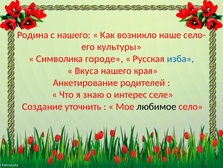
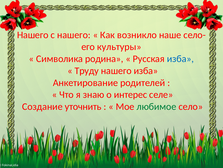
Родина at (33, 35): Родина -> Нашего
городе: городе -> родина
Вкуса: Вкуса -> Труду
нашего края: края -> изба
любимое colour: black -> green
